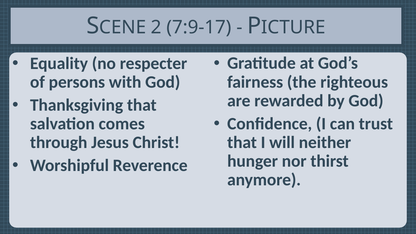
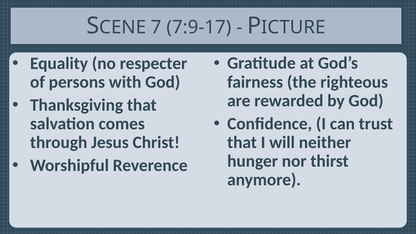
2: 2 -> 7
